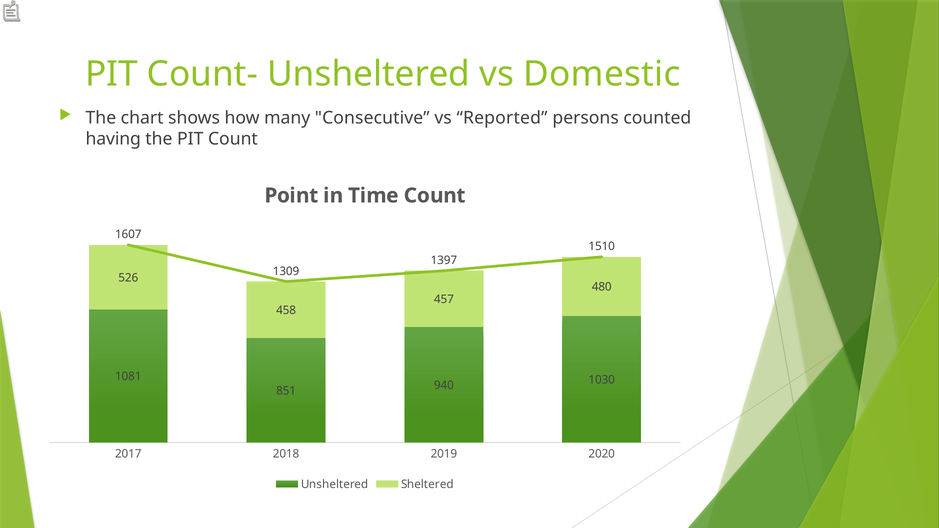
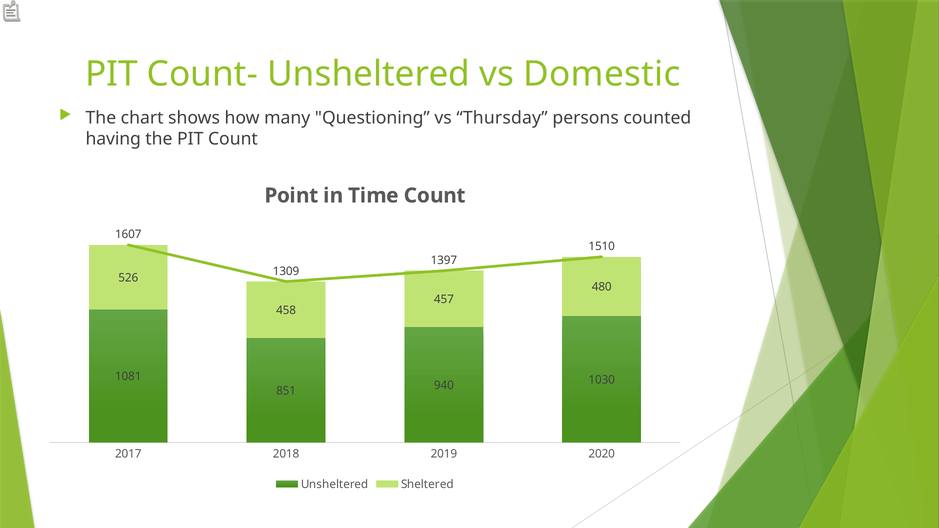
Consecutive: Consecutive -> Questioning
Reported: Reported -> Thursday
